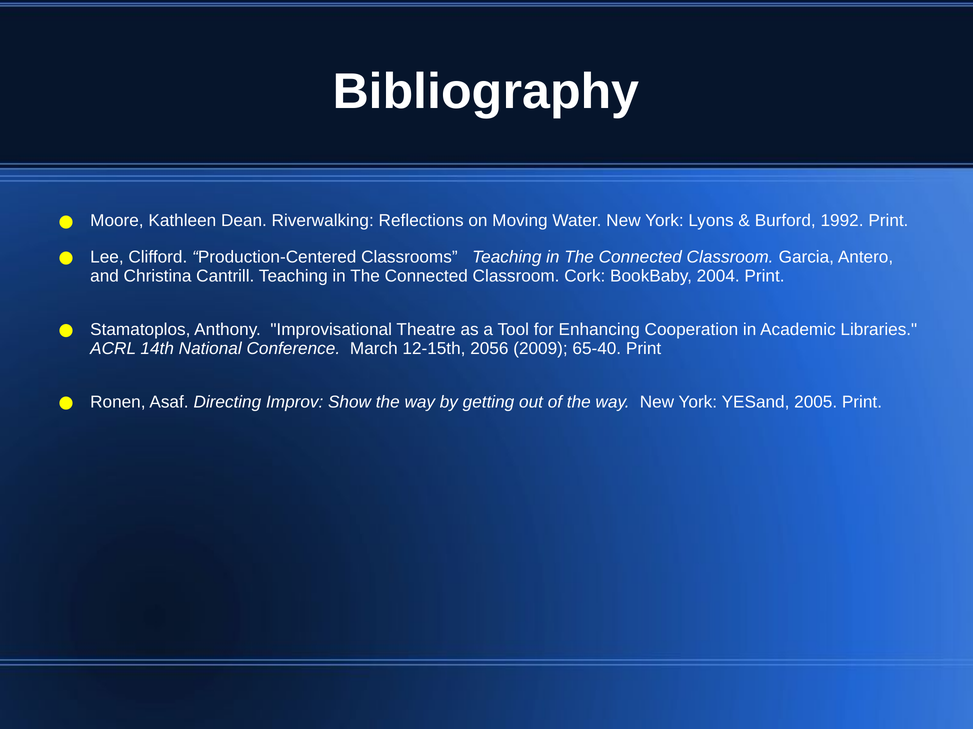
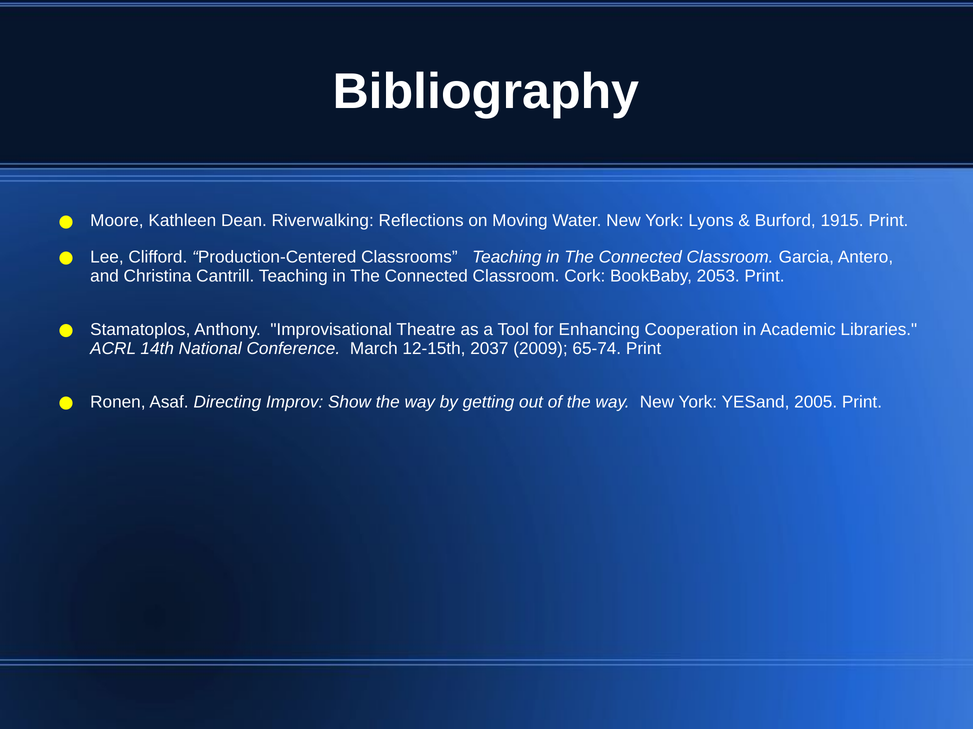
1992: 1992 -> 1915
2004: 2004 -> 2053
2056: 2056 -> 2037
65-40: 65-40 -> 65-74
